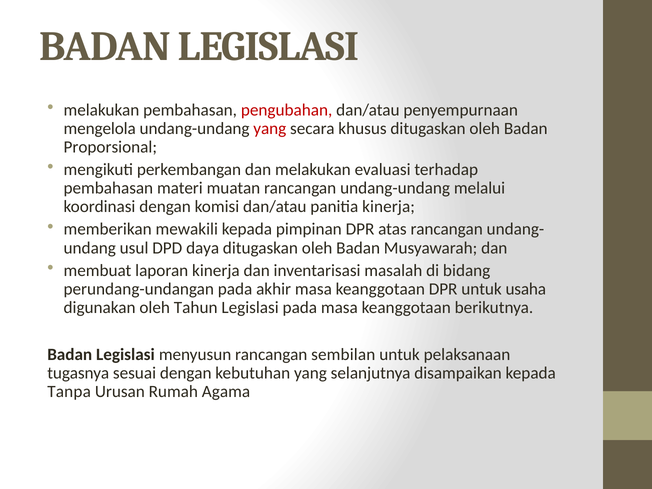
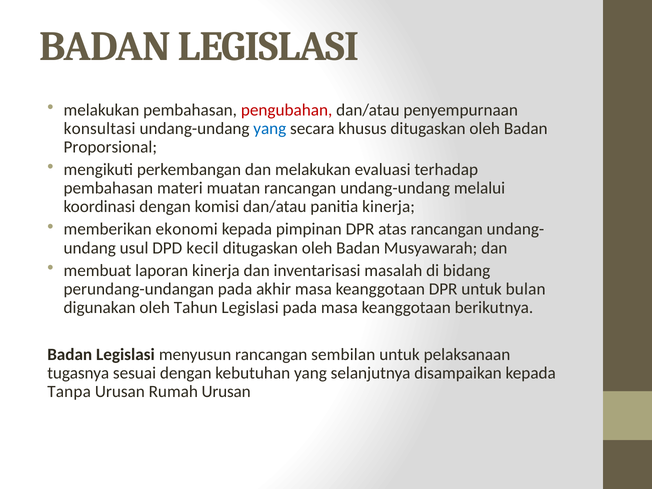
mengelola: mengelola -> konsultasi
yang at (270, 129) colour: red -> blue
mewakili: mewakili -> ekonomi
daya: daya -> kecil
usaha: usaha -> bulan
Rumah Agama: Agama -> Urusan
